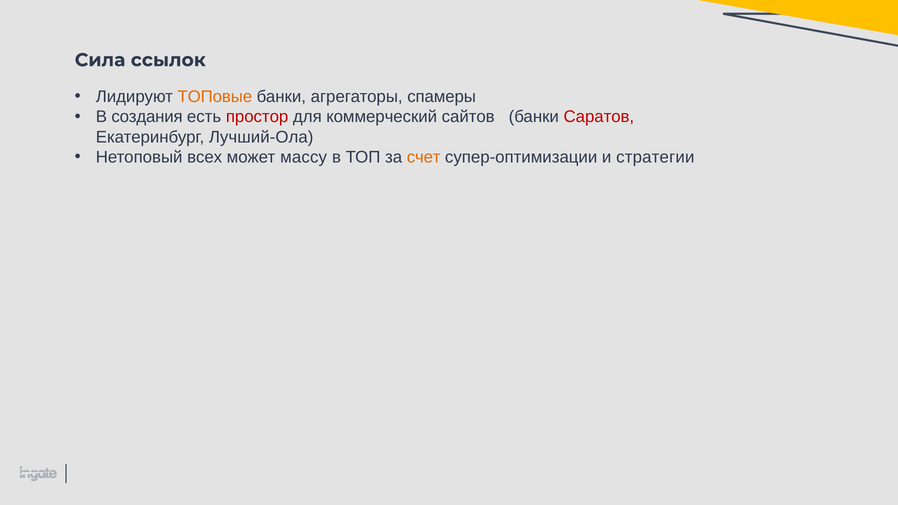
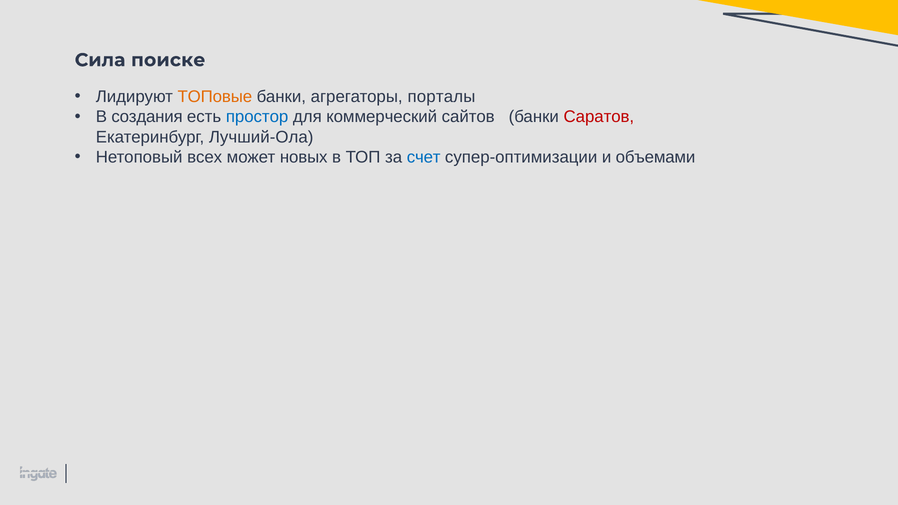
ссылок: ссылок -> поиске
спамеры: спамеры -> порталы
простор colour: red -> blue
массу: массу -> новых
счет colour: orange -> blue
стратегии: стратегии -> объемами
